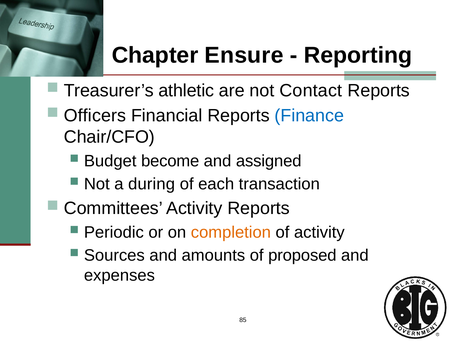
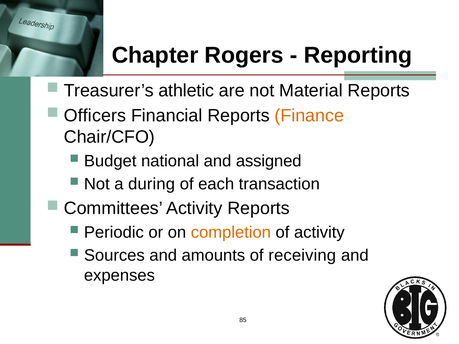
Ensure: Ensure -> Rogers
Contact: Contact -> Material
Finance colour: blue -> orange
become: become -> national
proposed: proposed -> receiving
